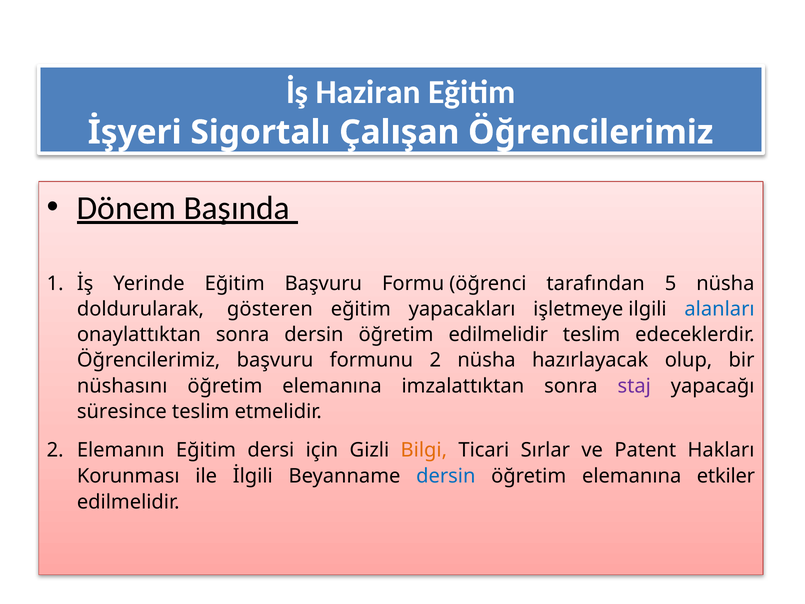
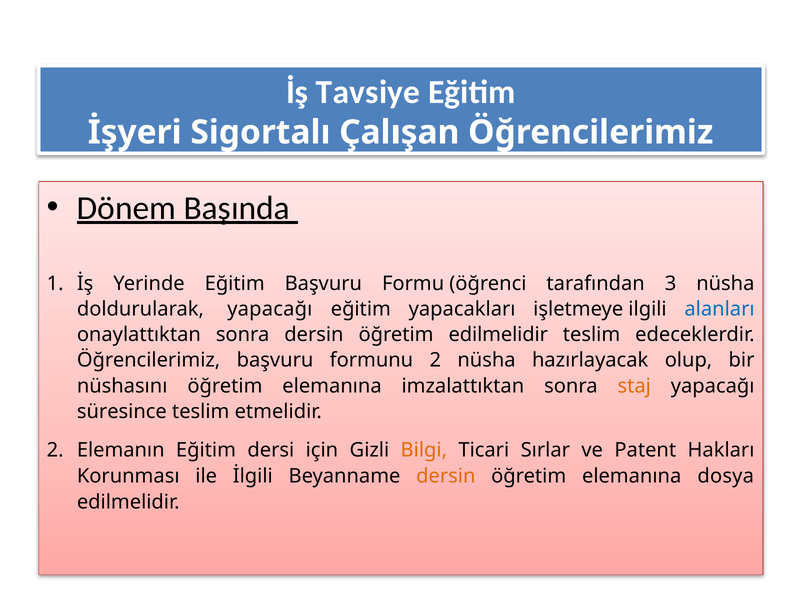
Haziran: Haziran -> Tavsiye
5: 5 -> 3
doldurularak gösteren: gösteren -> yapacağı
staj colour: purple -> orange
dersin at (446, 476) colour: blue -> orange
etkiler: etkiler -> dosya
